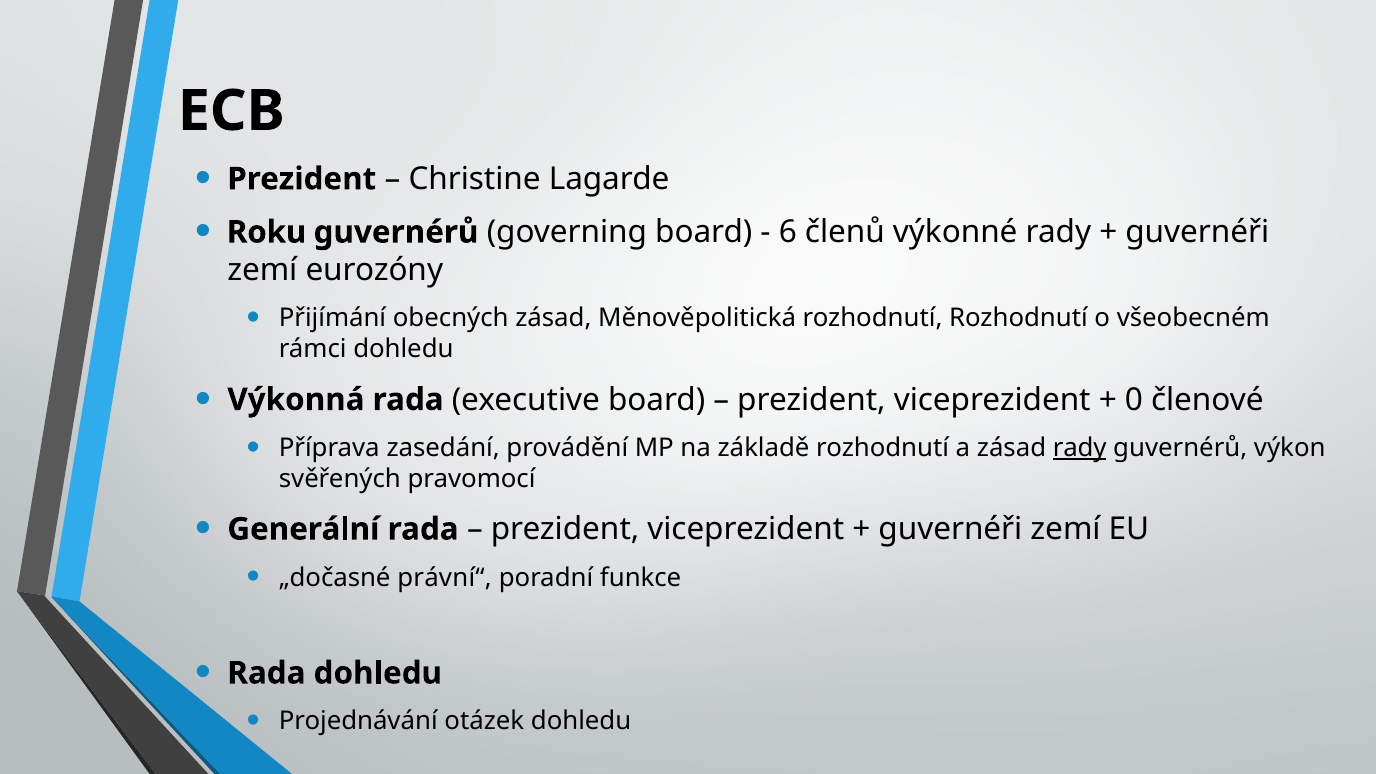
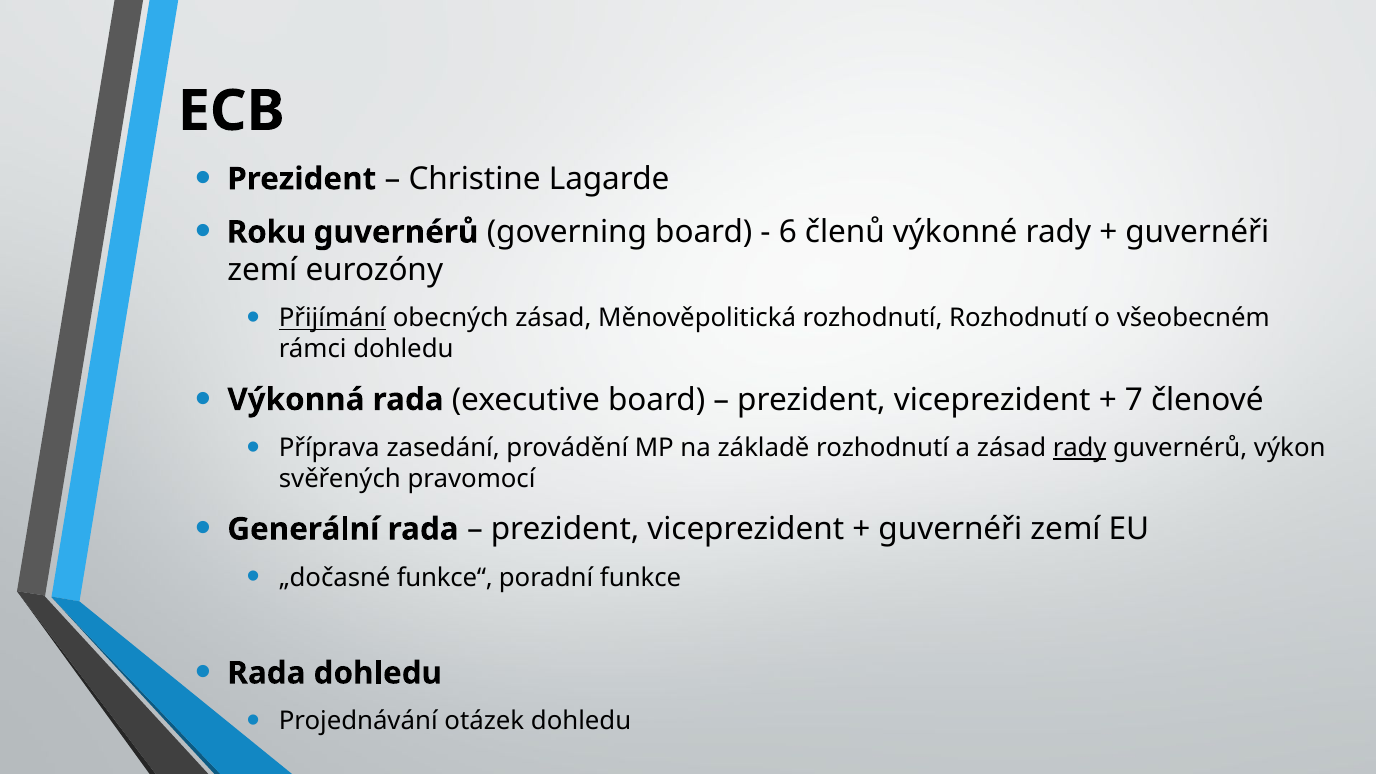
Přijímání underline: none -> present
0: 0 -> 7
právní“: právní“ -> funkce“
